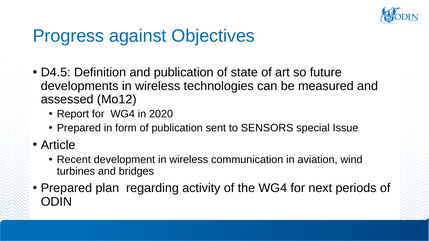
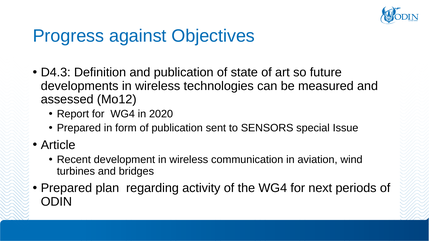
D4.5: D4.5 -> D4.3
